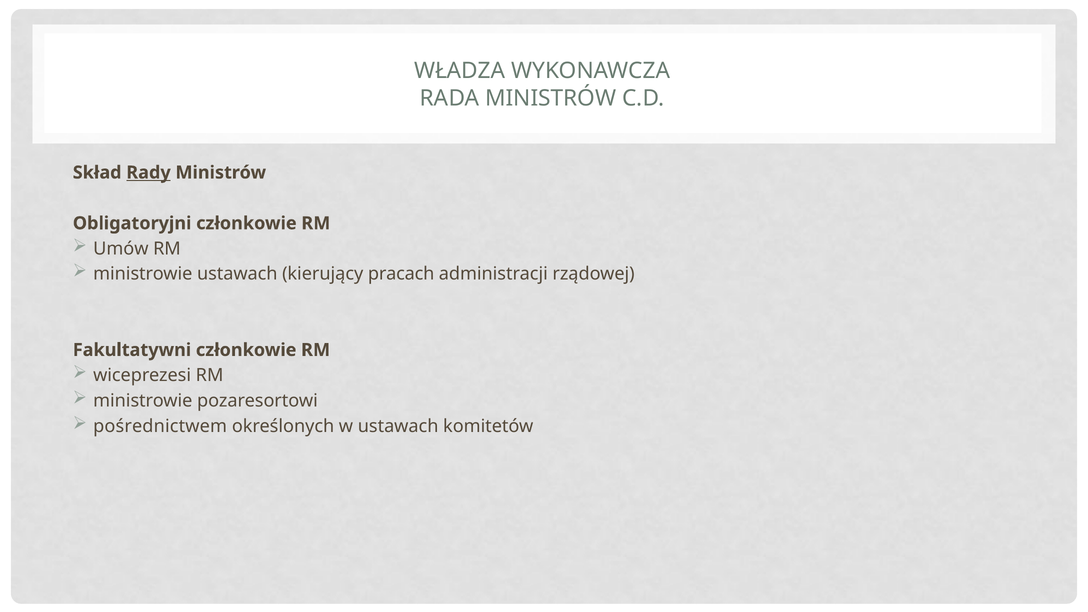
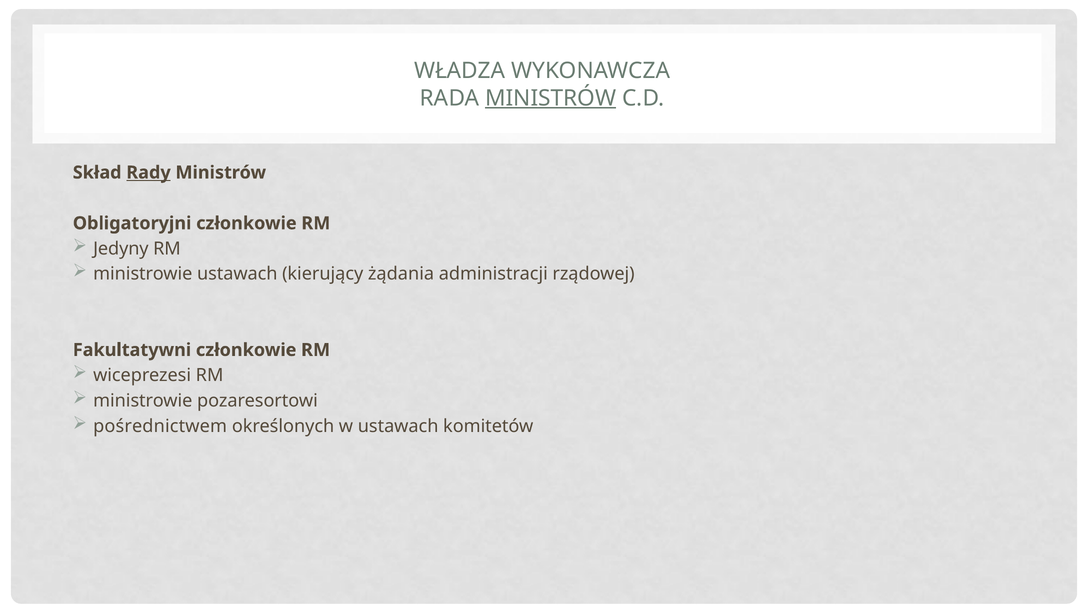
MINISTRÓW at (551, 98) underline: none -> present
Umów: Umów -> Jedyny
pracach: pracach -> żądania
